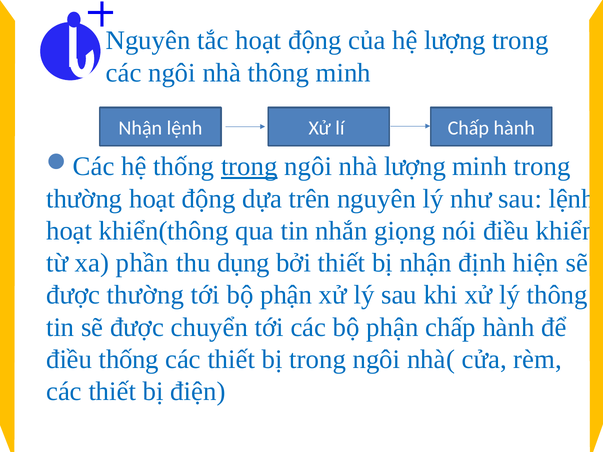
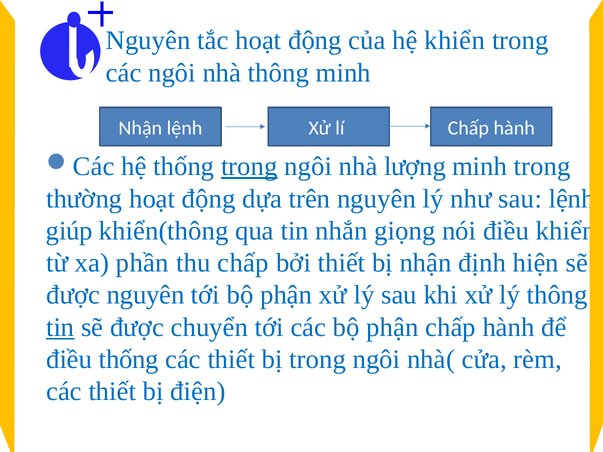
hệ lượng: lượng -> khiển
hoạt at (69, 231): hoạt -> giúp
thu dụng: dụng -> chấp
được thường: thường -> nguyên
tin at (60, 327) underline: none -> present
